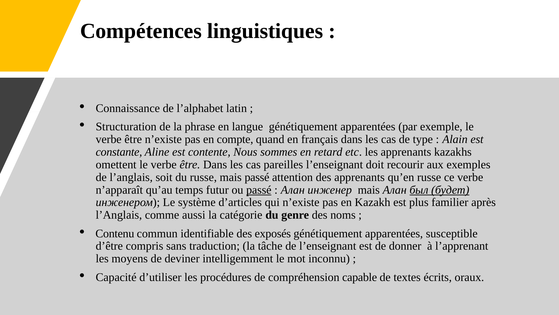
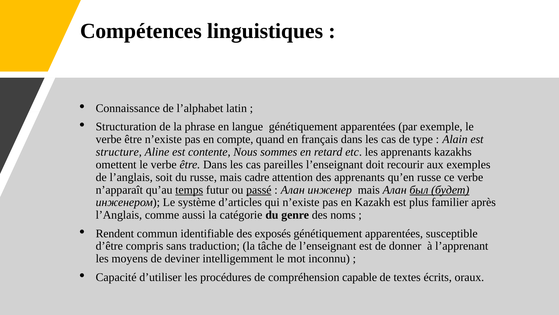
constante: constante -> structure
mais passé: passé -> cadre
temps underline: none -> present
Contenu: Contenu -> Rendent
